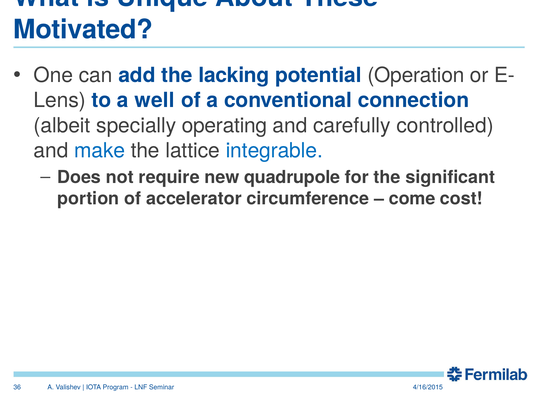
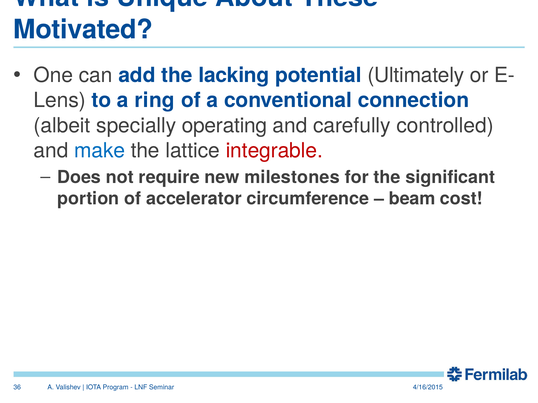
Operation: Operation -> Ultimately
well: well -> ring
integrable colour: blue -> red
quadrupole: quadrupole -> milestones
come: come -> beam
